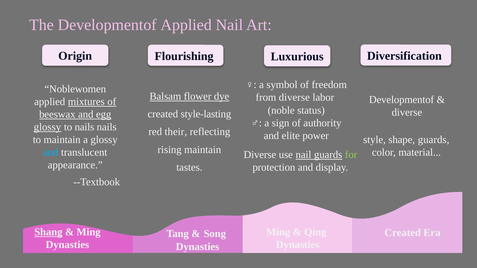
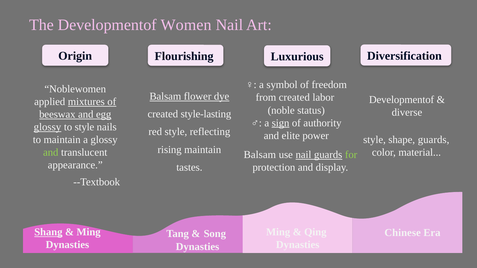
Developmentof Applied: Applied -> Women
from diverse: diverse -> created
sign underline: none -> present
to nails: nails -> style
red their: their -> style
and at (51, 153) colour: light blue -> light green
Diverse at (260, 155): Diverse -> Balsam
Created at (403, 233): Created -> Chinese
